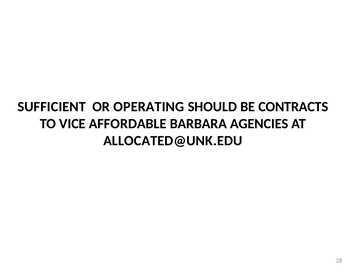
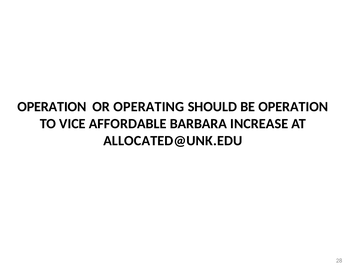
SUFFICIENT at (52, 107): SUFFICIENT -> OPERATION
BE CONTRACTS: CONTRACTS -> OPERATION
AGENCIES: AGENCIES -> INCREASE
